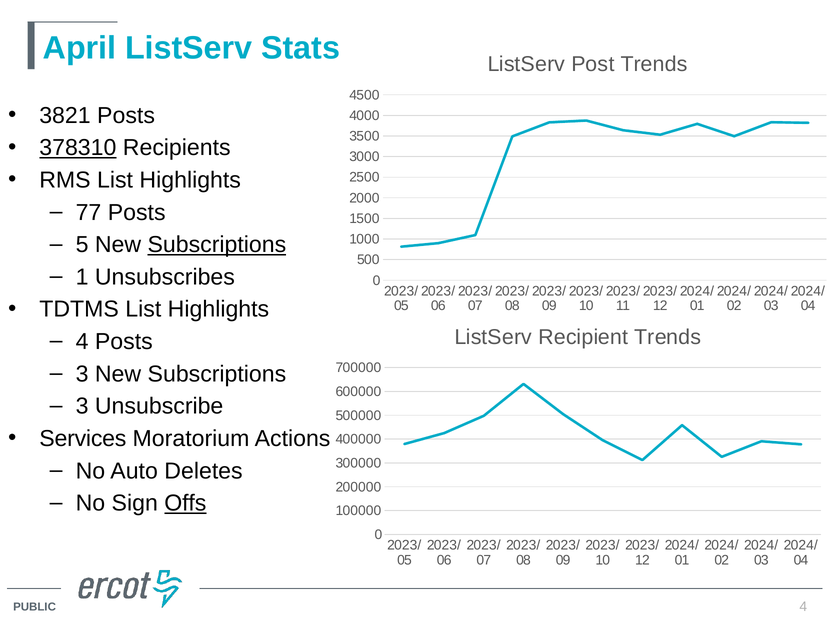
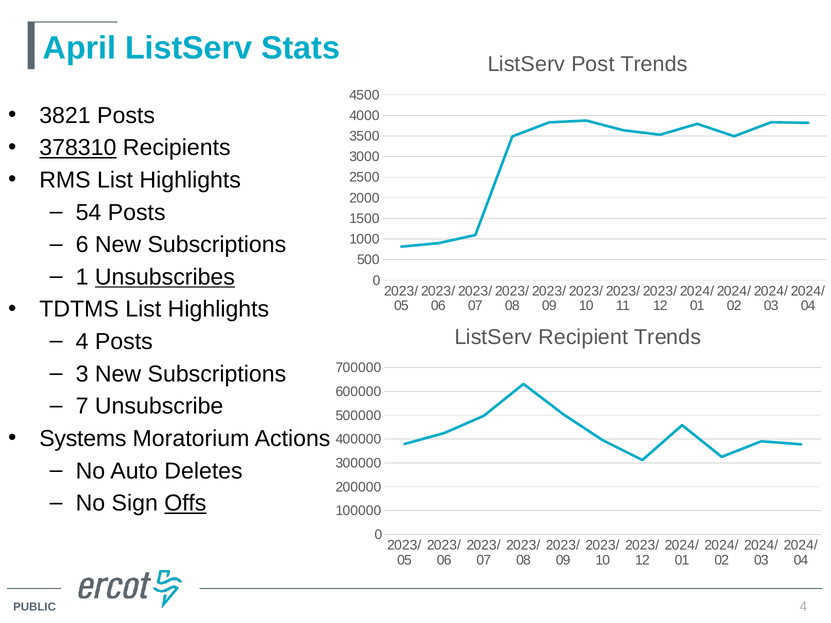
77: 77 -> 54
5: 5 -> 6
Subscriptions at (217, 245) underline: present -> none
Unsubscribes underline: none -> present
3 at (82, 406): 3 -> 7
Services: Services -> Systems
